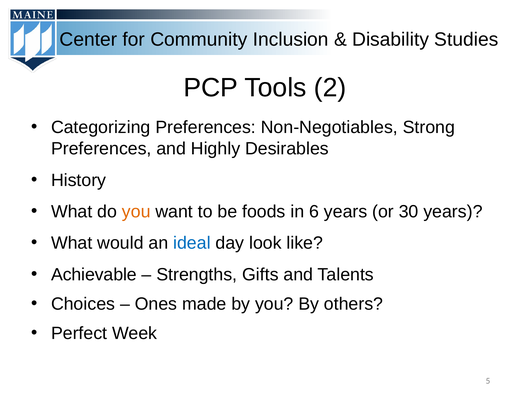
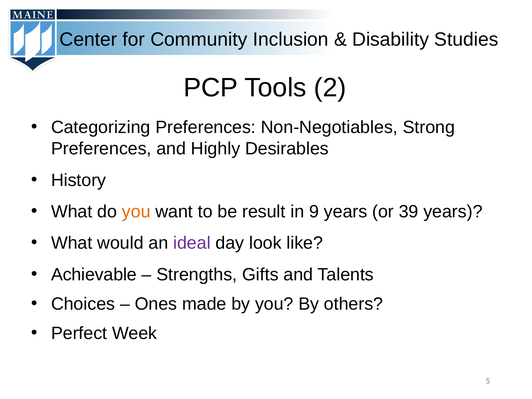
foods: foods -> result
6: 6 -> 9
30: 30 -> 39
ideal colour: blue -> purple
